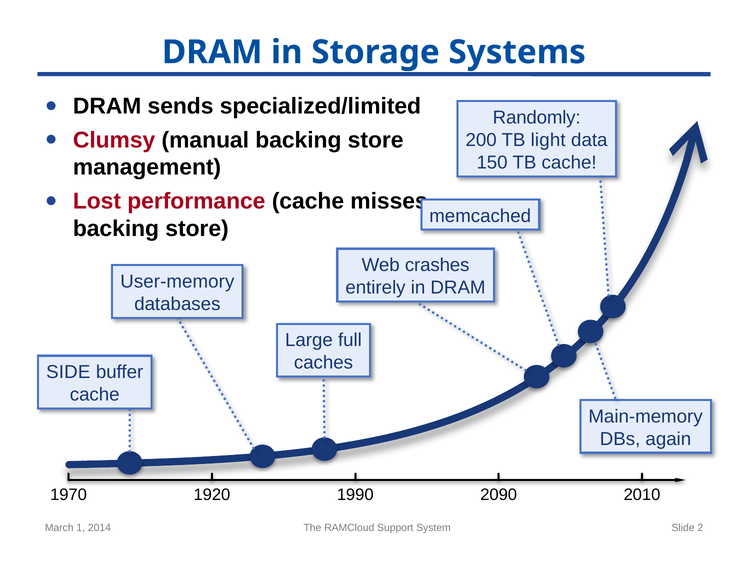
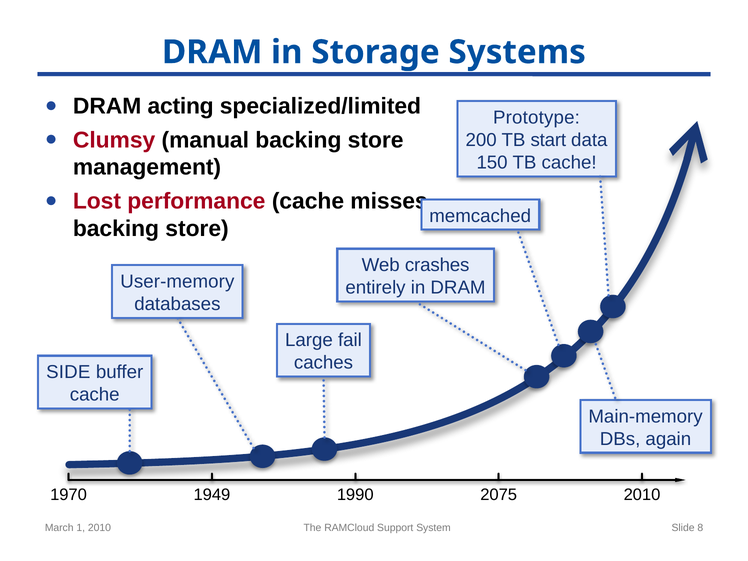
sends: sends -> acting
Randomly: Randomly -> Prototype
light: light -> start
full: full -> fail
1920: 1920 -> 1949
2090: 2090 -> 2075
1 2014: 2014 -> 2010
2: 2 -> 8
